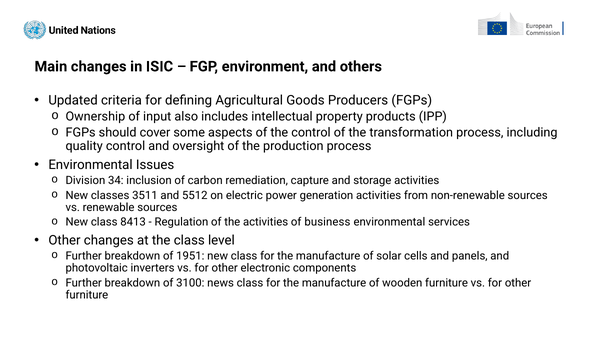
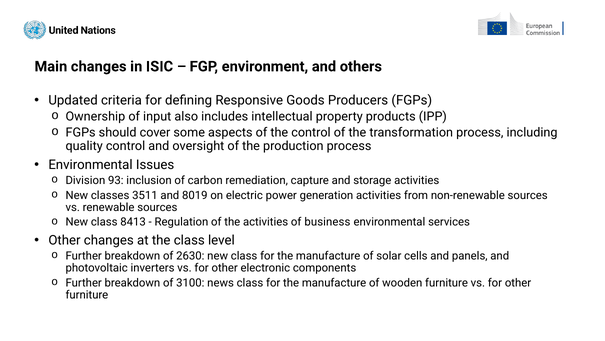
Agricultural: Agricultural -> Responsive
34: 34 -> 93
5512: 5512 -> 8019
1951: 1951 -> 2630
